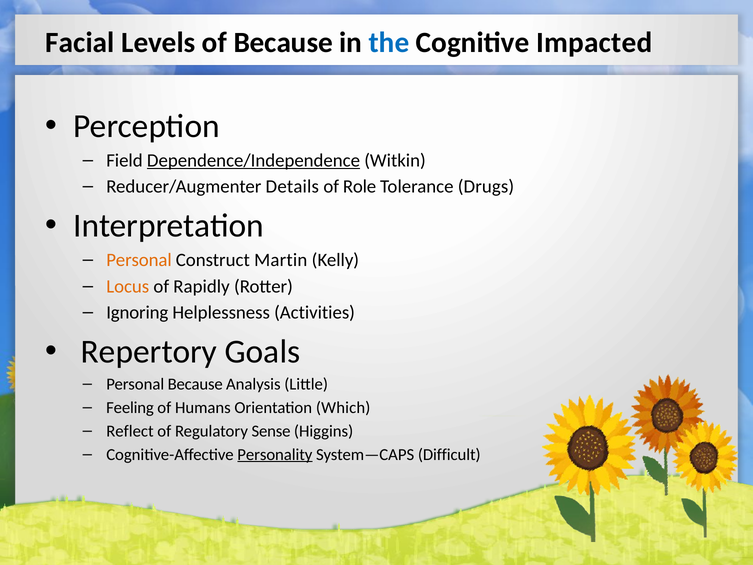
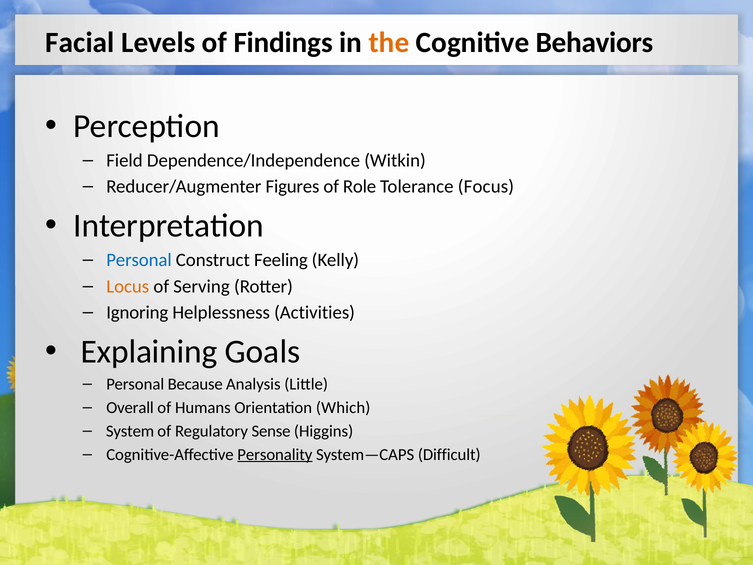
of Because: Because -> Findings
the colour: blue -> orange
Impacted: Impacted -> Behaviors
Dependence/Independence underline: present -> none
Details: Details -> Figures
Drugs: Drugs -> Focus
Personal at (139, 260) colour: orange -> blue
Martin: Martin -> Feeling
Rapidly: Rapidly -> Serving
Repertory: Repertory -> Explaining
Feeling: Feeling -> Overall
Reflect: Reflect -> System
